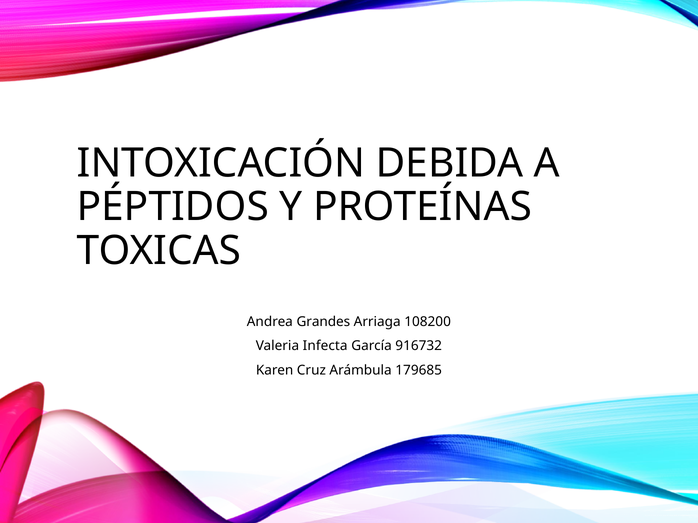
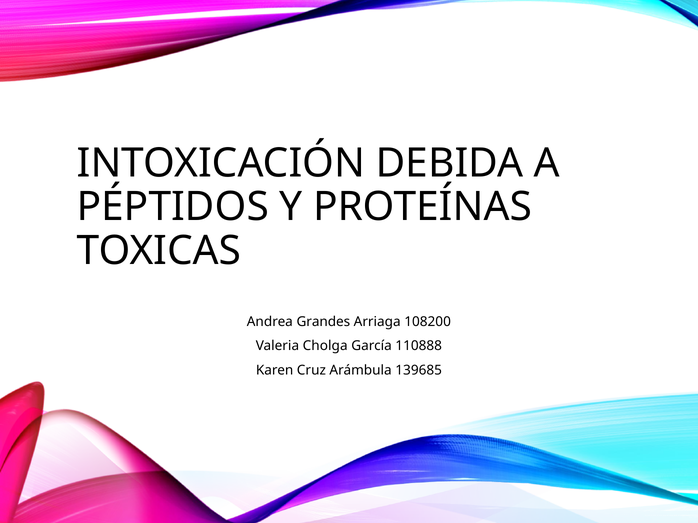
Infecta: Infecta -> Cholga
916732: 916732 -> 110888
179685: 179685 -> 139685
